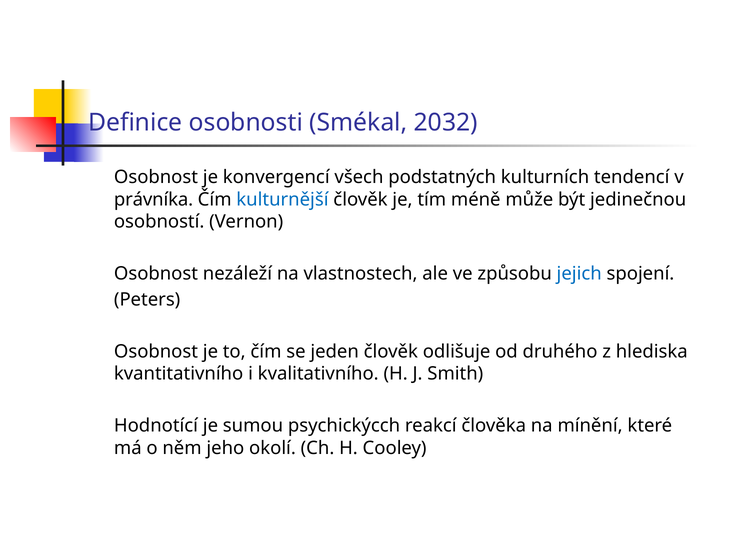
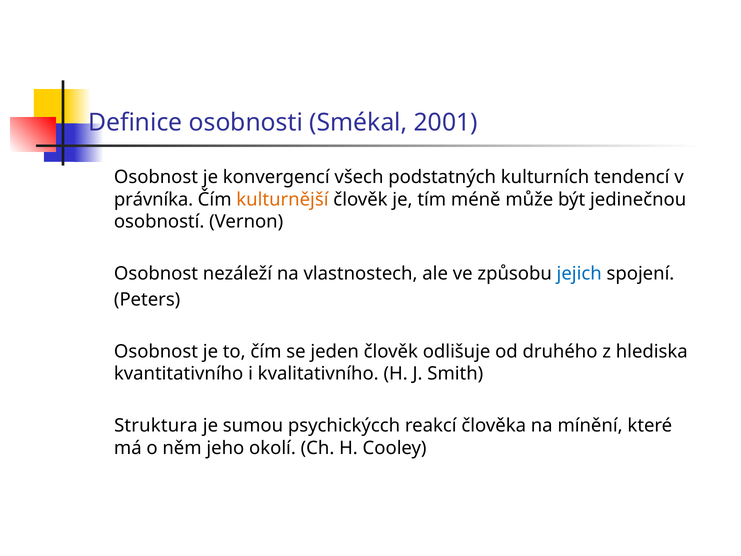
2032: 2032 -> 2001
kulturnější colour: blue -> orange
Hodnotící: Hodnotící -> Struktura
